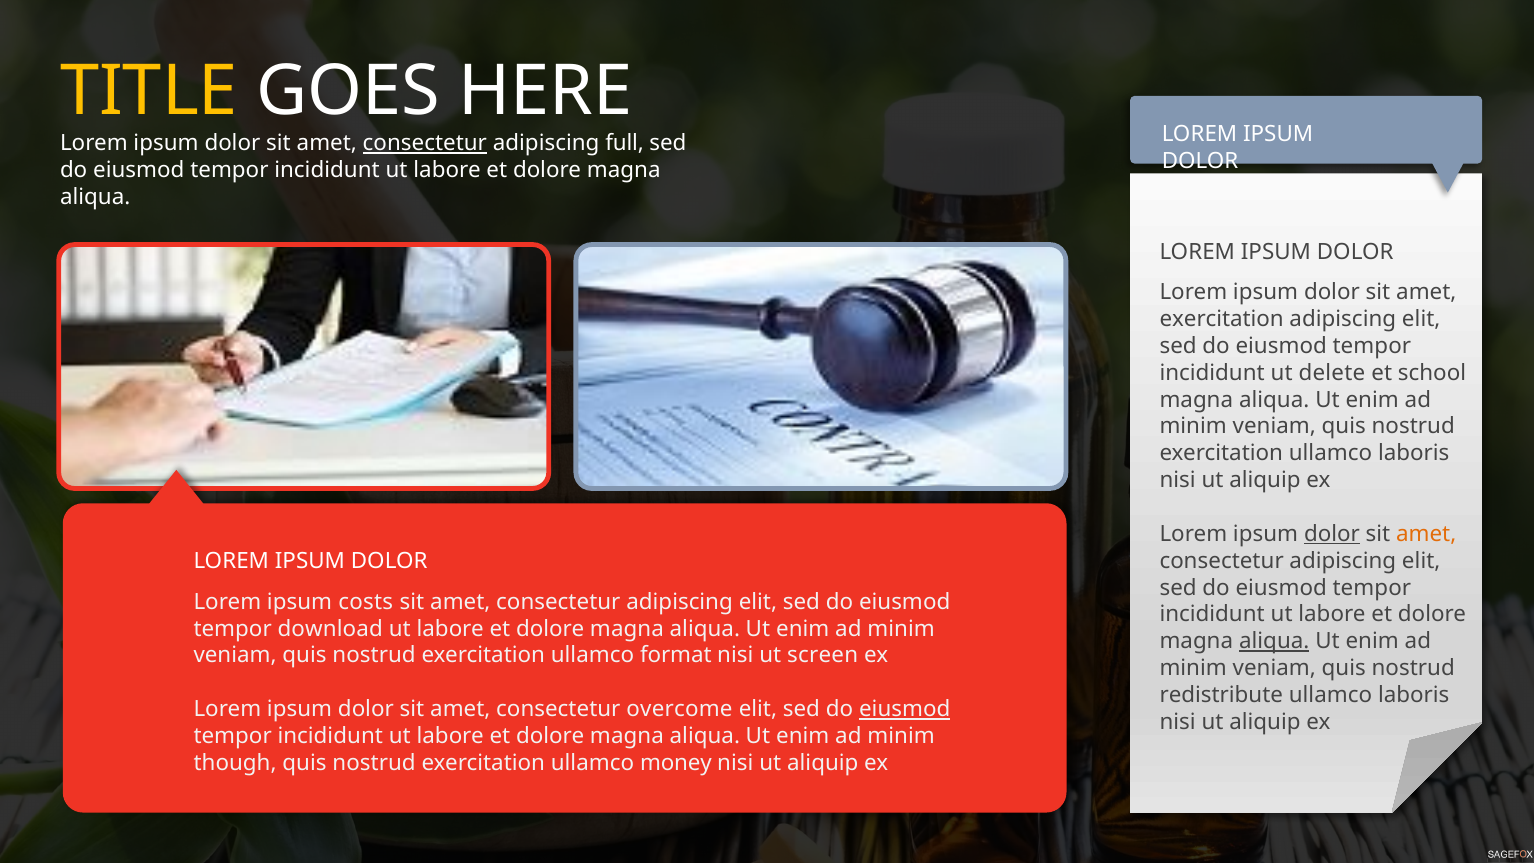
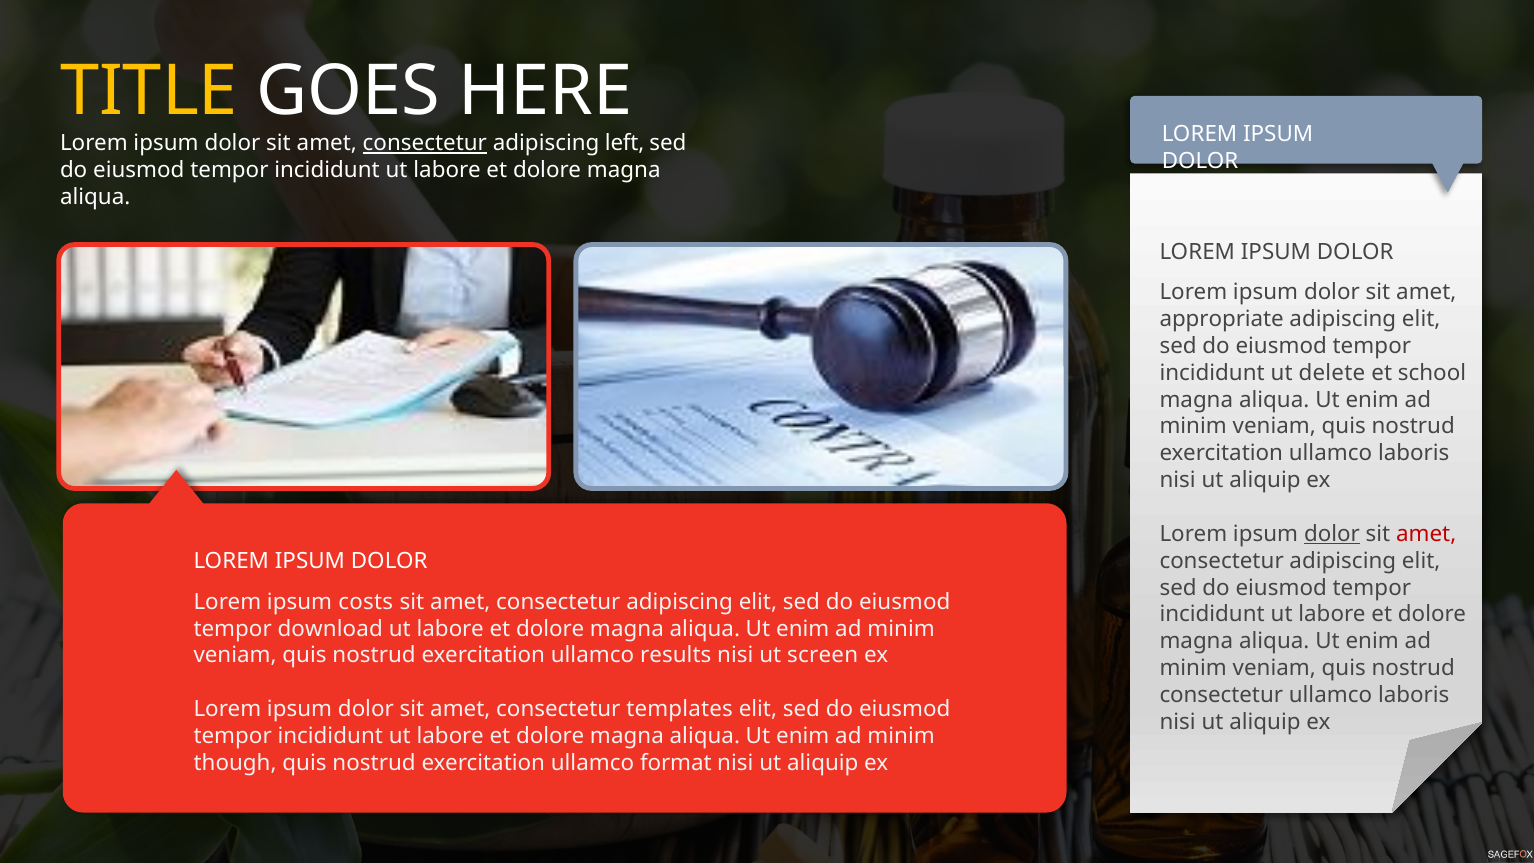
full: full -> left
exercitation at (1222, 319): exercitation -> appropriate
amet at (1426, 534) colour: orange -> red
aliqua at (1274, 641) underline: present -> none
format: format -> results
redistribute at (1221, 695): redistribute -> consectetur
overcome: overcome -> templates
eiusmod at (905, 709) underline: present -> none
money: money -> format
